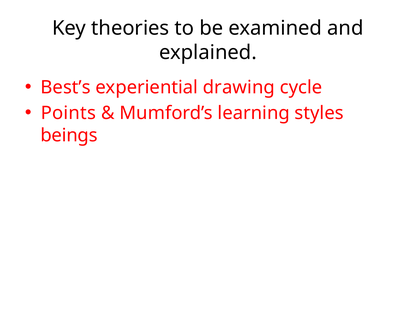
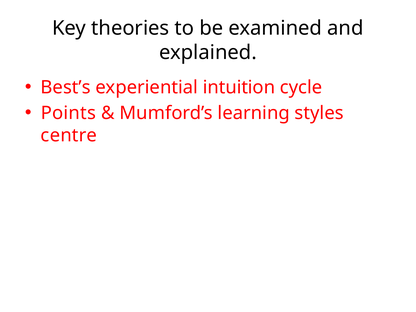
drawing: drawing -> intuition
beings: beings -> centre
